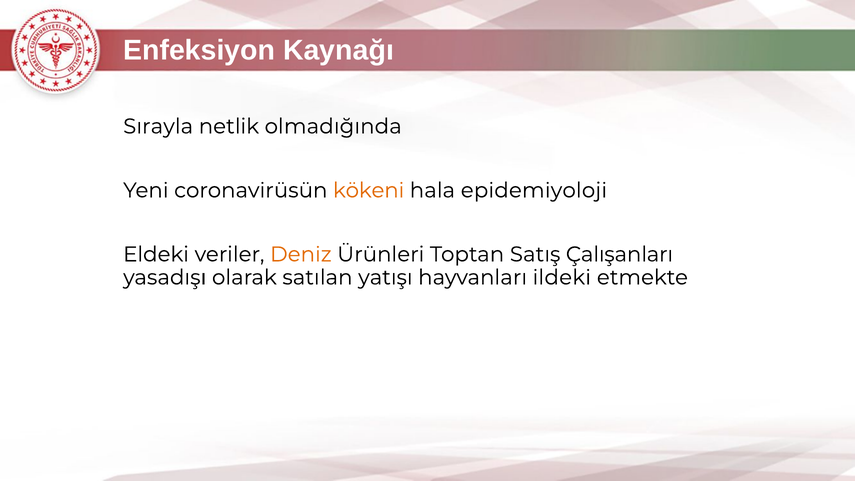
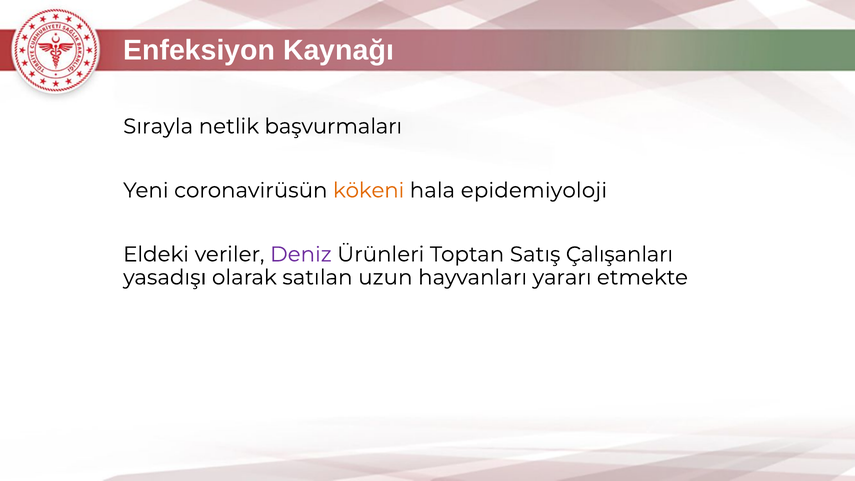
olmadığında: olmadığında -> başvurmaları
Deniz colour: orange -> purple
yatışı: yatışı -> uzun
ildeki: ildeki -> yararı
